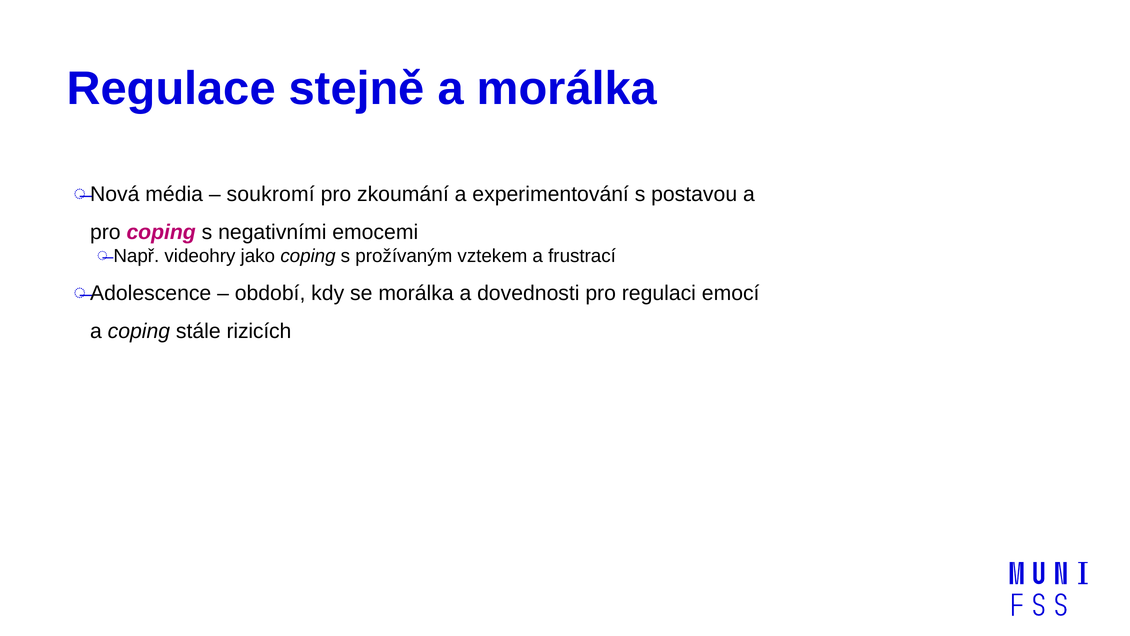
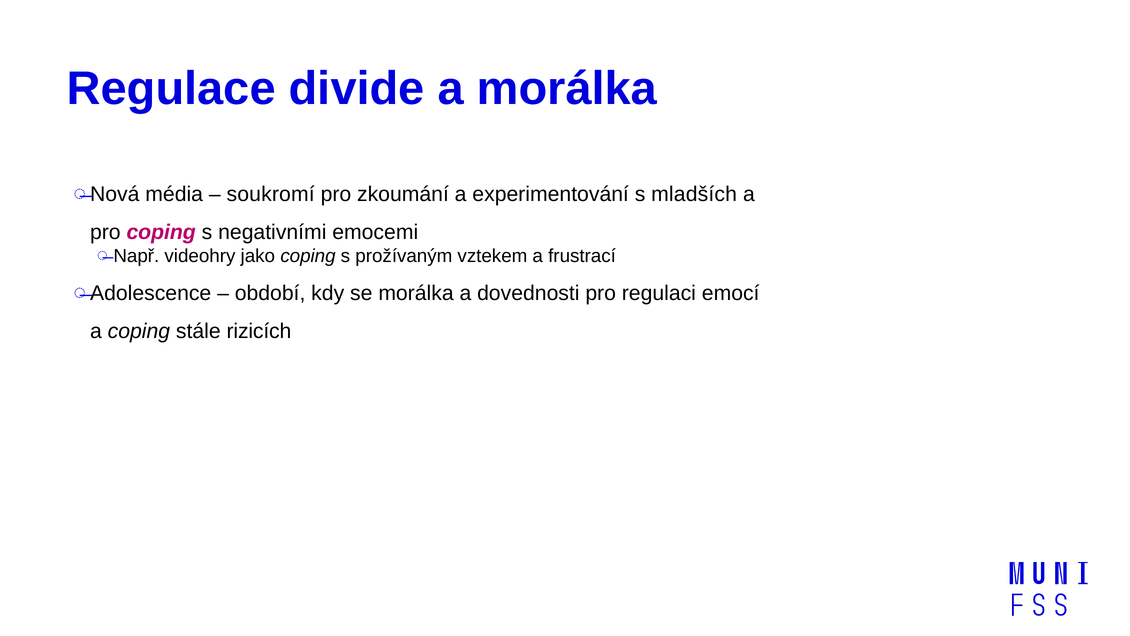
stejně: stejně -> divide
postavou: postavou -> mladších
